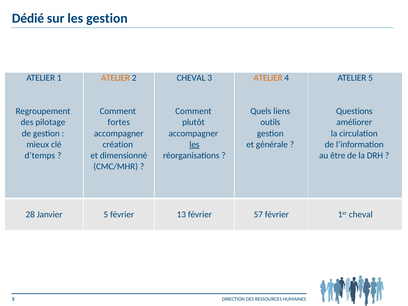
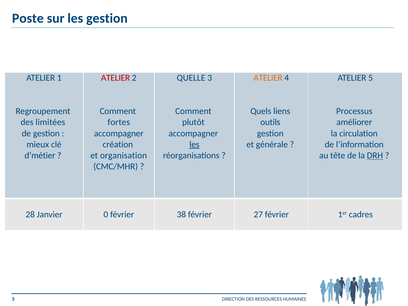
Dédié: Dédié -> Poste
ATELIER at (116, 78) colour: orange -> red
CHEVAL at (191, 78): CHEVAL -> QUELLE
Questions: Questions -> Processus
pilotage: pilotage -> limitées
d’temps: d’temps -> d’métier
dimensionné: dimensionné -> organisation
être: être -> tête
DRH underline: none -> present
Janvier 5: 5 -> 0
13: 13 -> 38
57: 57 -> 27
1er cheval: cheval -> cadres
